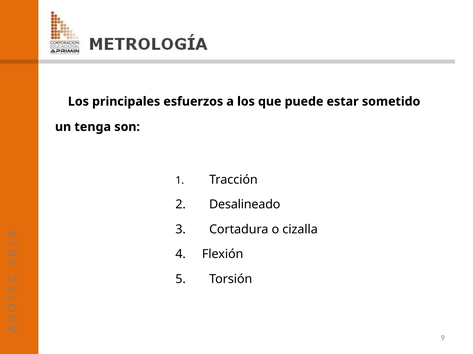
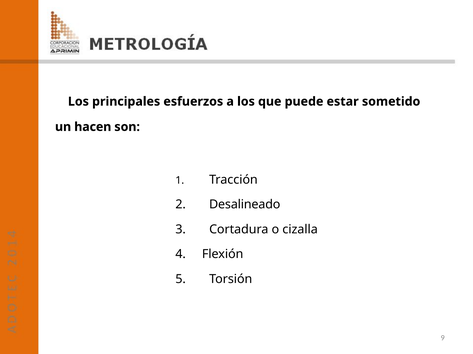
tenga: tenga -> hacen
